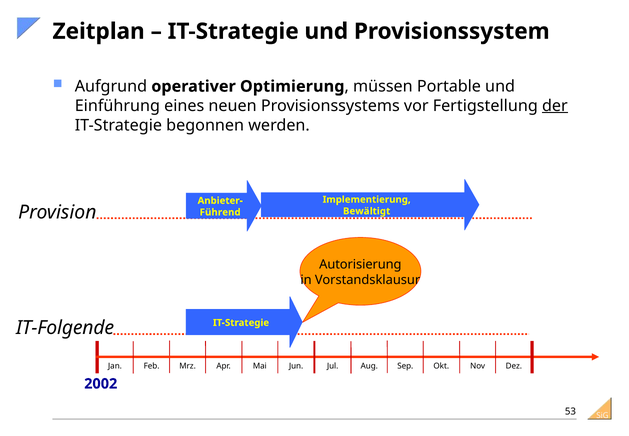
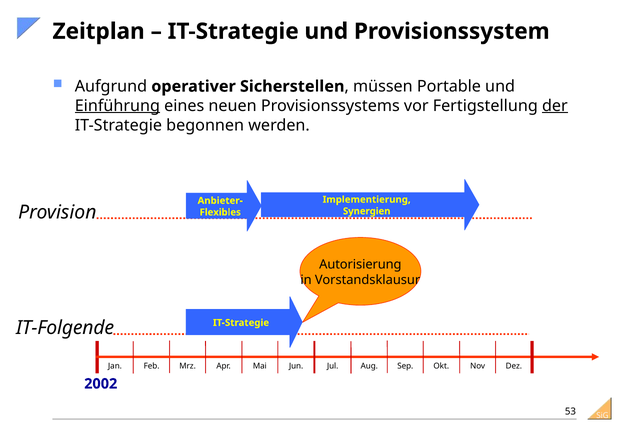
Optimierung: Optimierung -> Sicherstellen
Einführung underline: none -> present
Bewältigt: Bewältigt -> Synergien
Führend: Führend -> Flexibles
